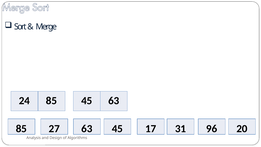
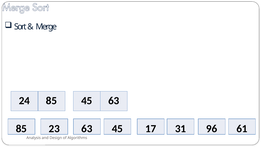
27: 27 -> 23
20: 20 -> 61
